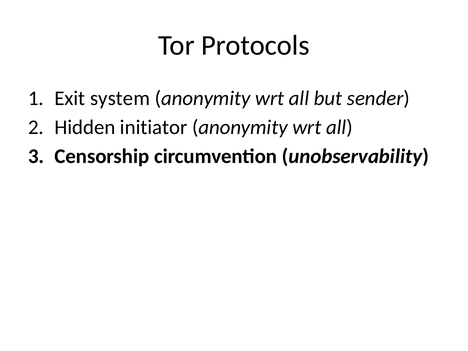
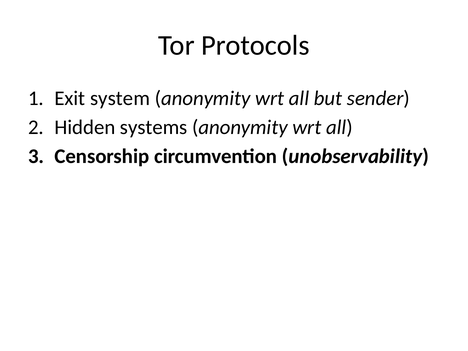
initiator: initiator -> systems
